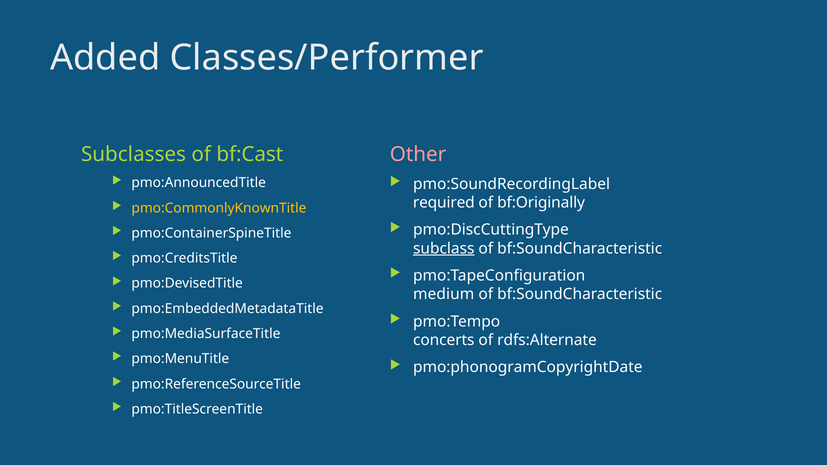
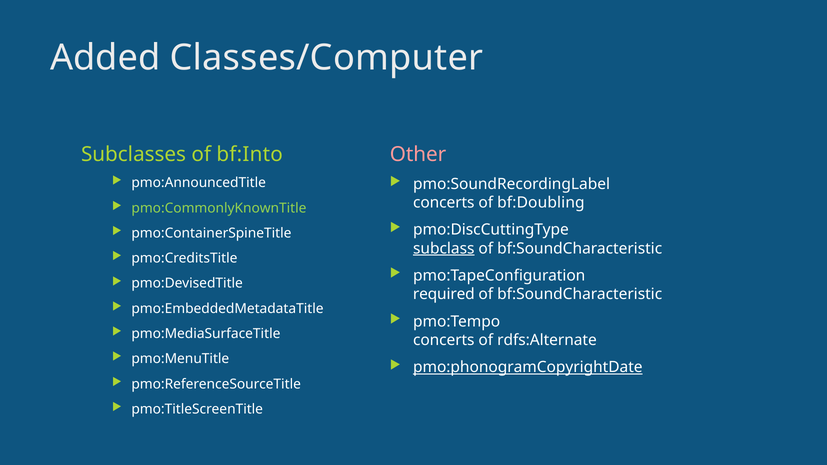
Classes/Performer: Classes/Performer -> Classes/Computer
bf:Cast: bf:Cast -> bf:Into
required at (444, 203): required -> concerts
bf:Originally: bf:Originally -> bf:Doubling
pmo:CommonlyKnownTitle colour: yellow -> light green
medium: medium -> required
pmo:phonogramCopyrightDate underline: none -> present
